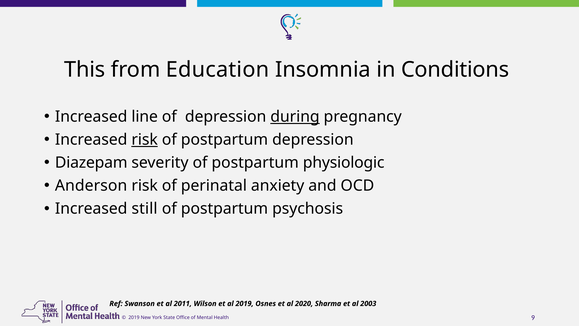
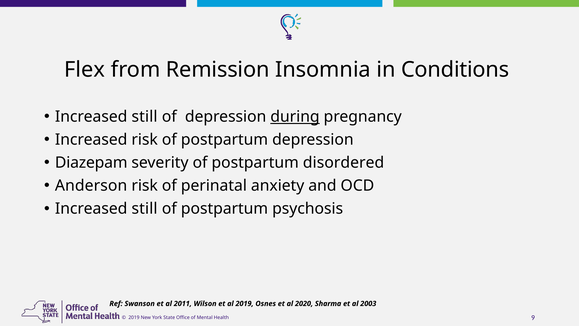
This: This -> Flex
Education: Education -> Remission
line at (145, 117): line -> still
risk at (145, 140) underline: present -> none
physiologic: physiologic -> disordered
